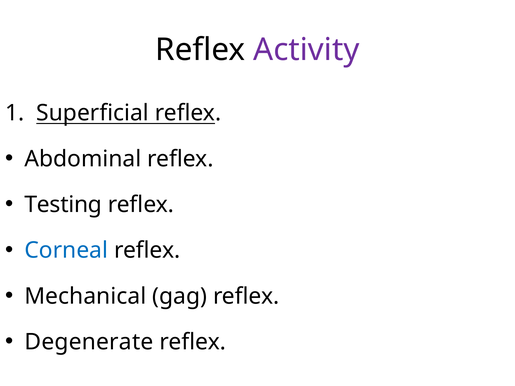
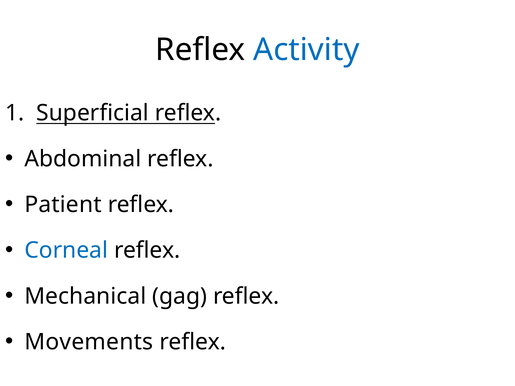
Activity colour: purple -> blue
Testing: Testing -> Patient
Degenerate: Degenerate -> Movements
